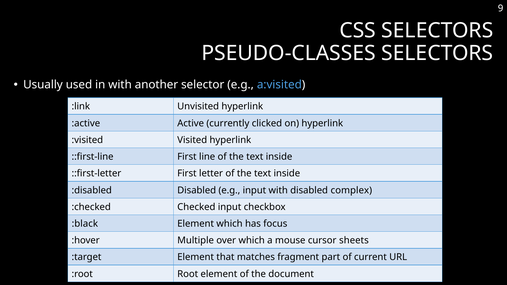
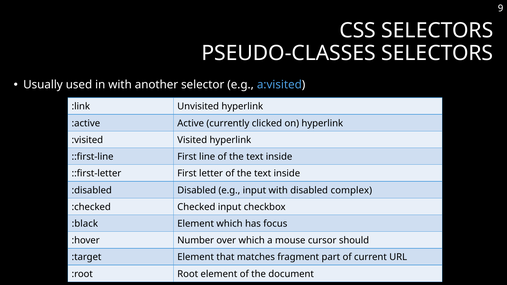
Multiple: Multiple -> Number
sheets: sheets -> should
